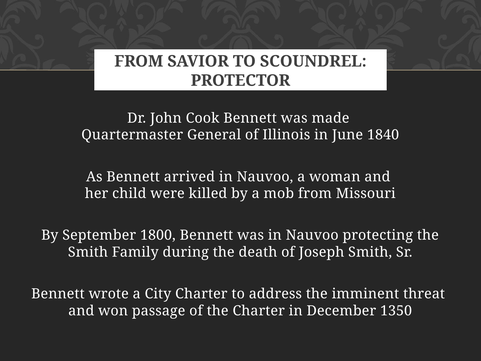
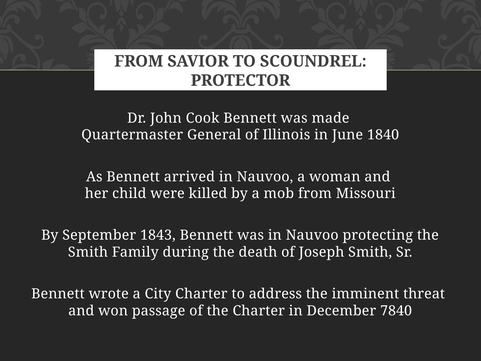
1800: 1800 -> 1843
1350: 1350 -> 7840
